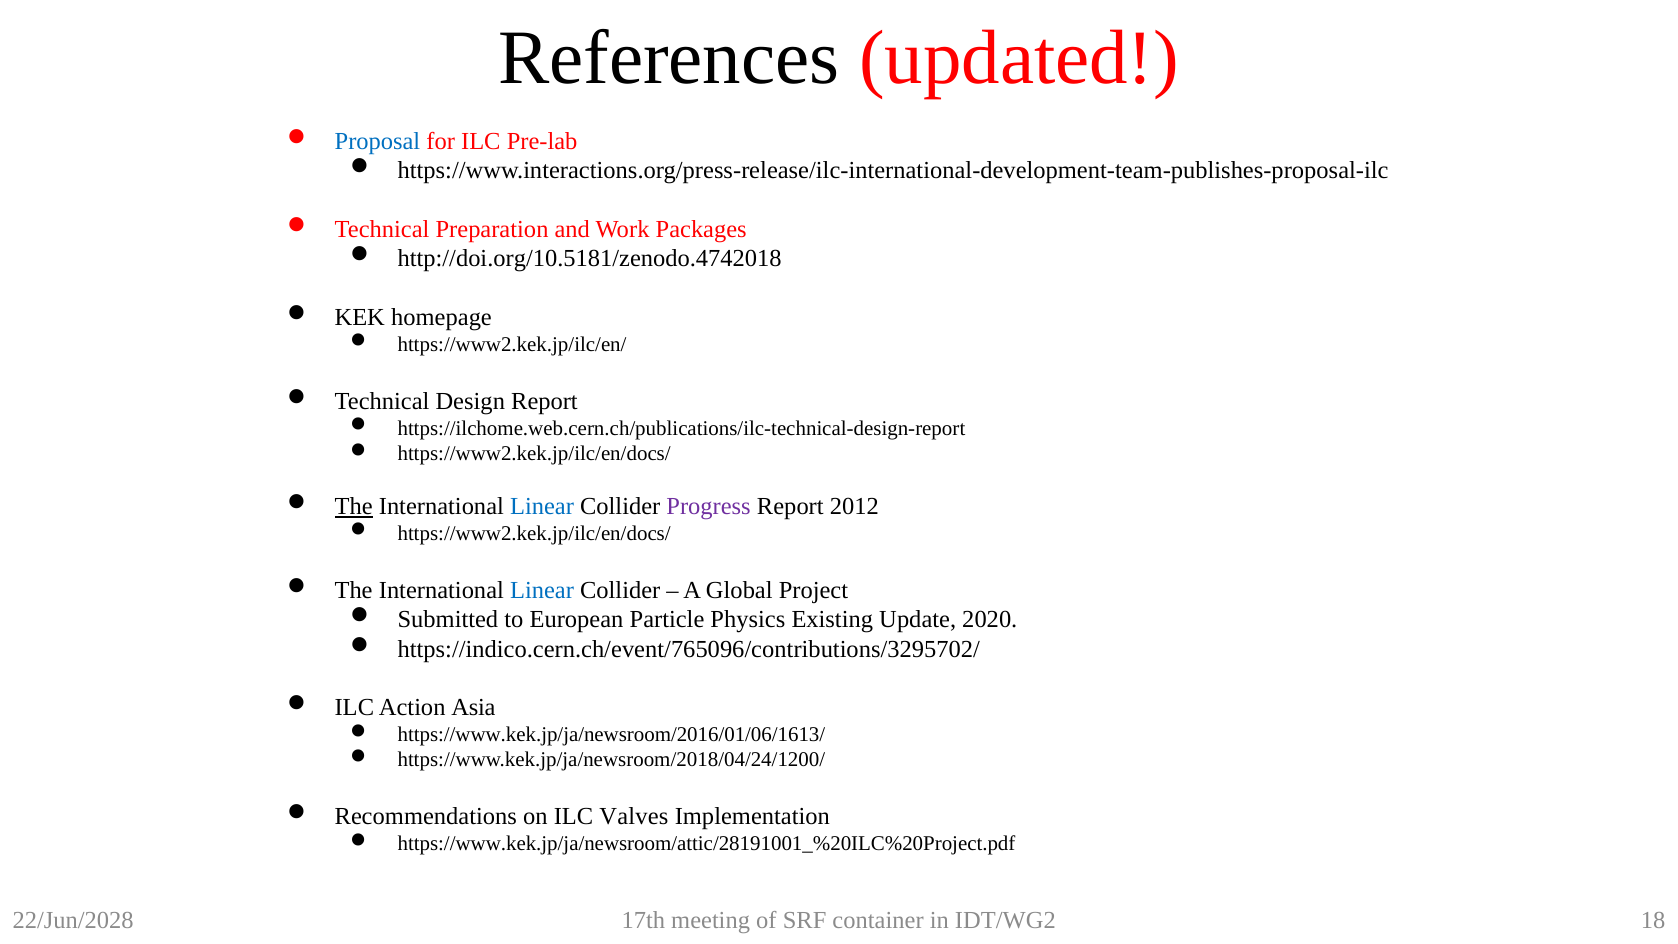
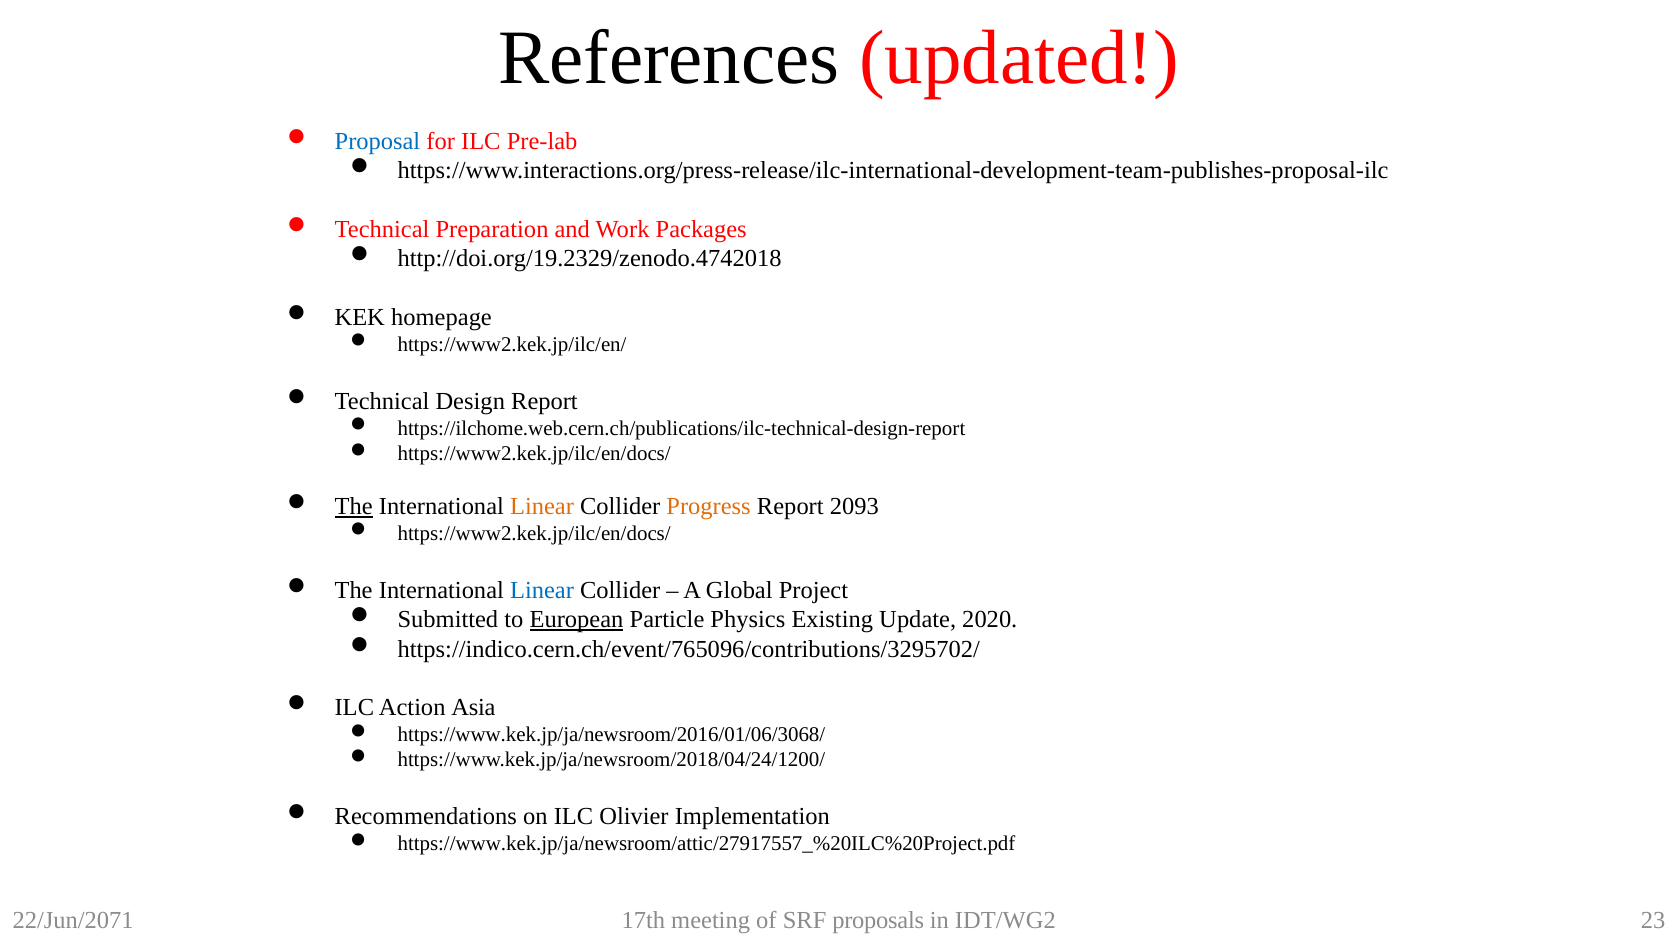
http://doi.org/10.5181/zenodo.4742018: http://doi.org/10.5181/zenodo.4742018 -> http://doi.org/19.2329/zenodo.4742018
Linear at (542, 506) colour: blue -> orange
Progress colour: purple -> orange
2012: 2012 -> 2093
European underline: none -> present
https://www.kek.jp/ja/newsroom/2016/01/06/1613/: https://www.kek.jp/ja/newsroom/2016/01/06/1613/ -> https://www.kek.jp/ja/newsroom/2016/01/06/3068/
Valves: Valves -> Olivier
https://www.kek.jp/ja/newsroom/attic/28191001_%20ILC%20Project.pdf: https://www.kek.jp/ja/newsroom/attic/28191001_%20ILC%20Project.pdf -> https://www.kek.jp/ja/newsroom/attic/27917557_%20ILC%20Project.pdf
22/Jun/2028: 22/Jun/2028 -> 22/Jun/2071
container: container -> proposals
18: 18 -> 23
